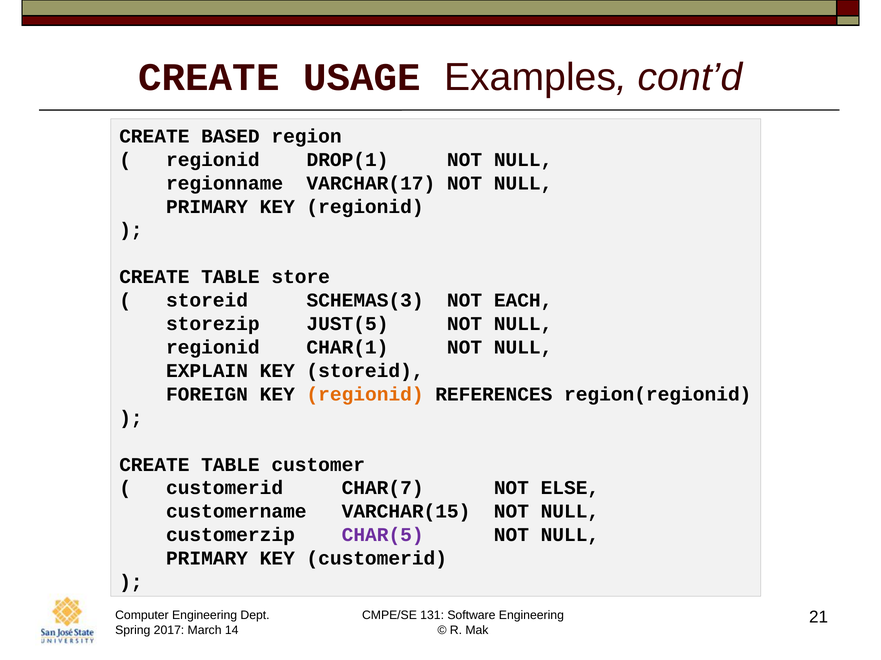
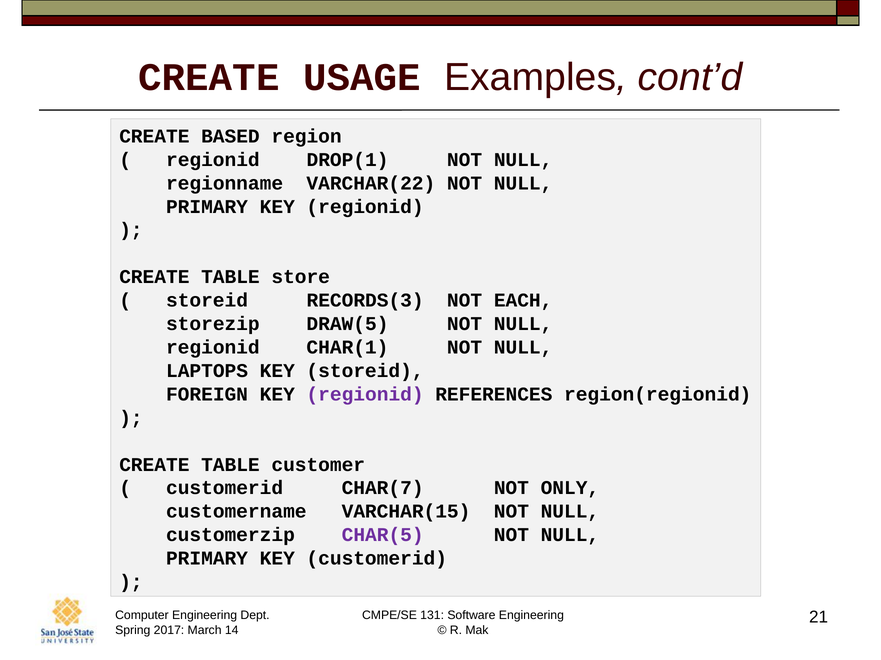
VARCHAR(17: VARCHAR(17 -> VARCHAR(22
SCHEMAS(3: SCHEMAS(3 -> RECORDS(3
JUST(5: JUST(5 -> DRAW(5
EXPLAIN: EXPLAIN -> LAPTOPS
regionid at (365, 395) colour: orange -> purple
ELSE: ELSE -> ONLY
